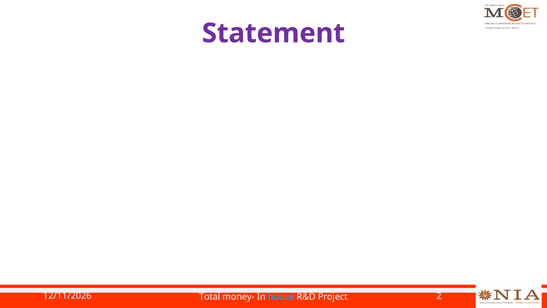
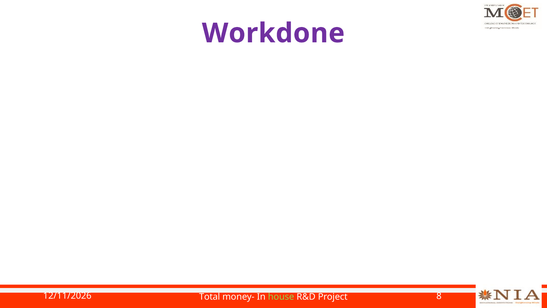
Statement: Statement -> Workdone
house colour: light blue -> light green
2: 2 -> 8
